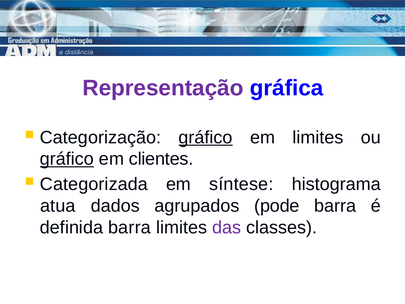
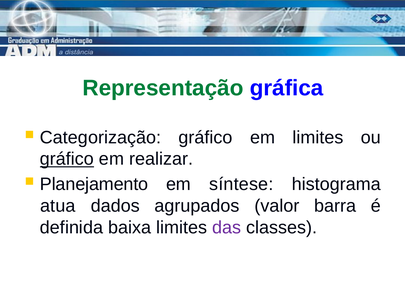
Representação colour: purple -> green
gráfico at (206, 137) underline: present -> none
clientes: clientes -> realizar
Categorizada: Categorizada -> Planejamento
pode: pode -> valor
definida barra: barra -> baixa
